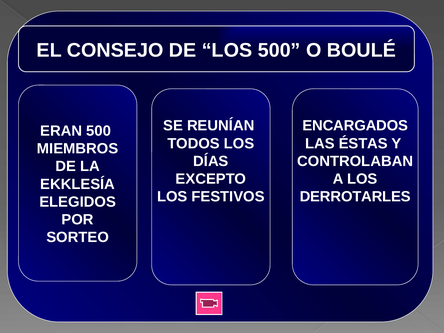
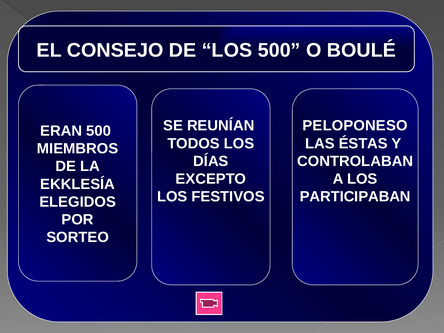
ENCARGADOS: ENCARGADOS -> PELOPONESO
DERROTARLES: DERROTARLES -> PARTICIPABAN
